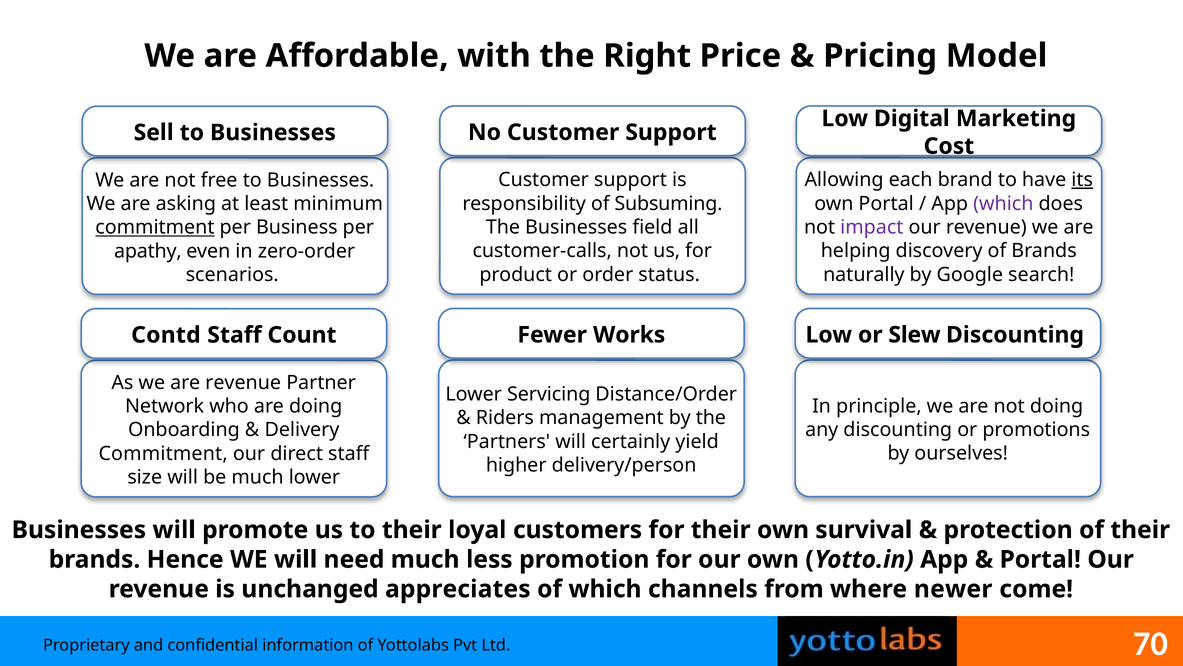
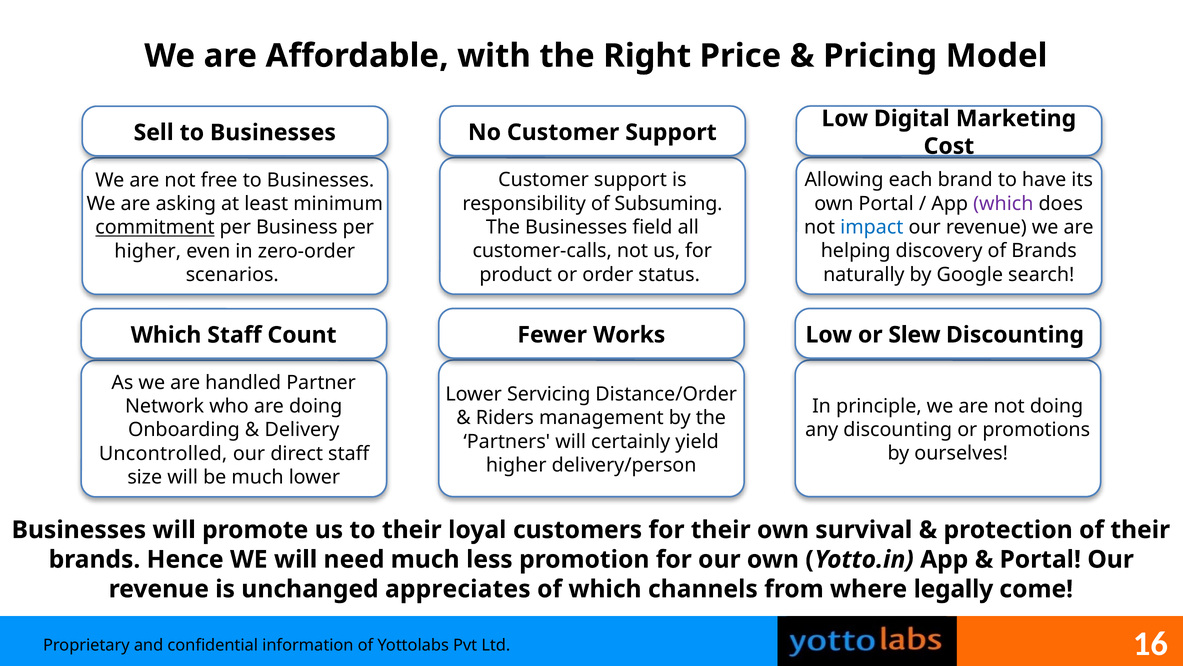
its underline: present -> none
impact colour: purple -> blue
apathy at (148, 251): apathy -> higher
Contd at (166, 335): Contd -> Which
are revenue: revenue -> handled
Commitment at (163, 453): Commitment -> Uncontrolled
newer: newer -> legally
70: 70 -> 16
